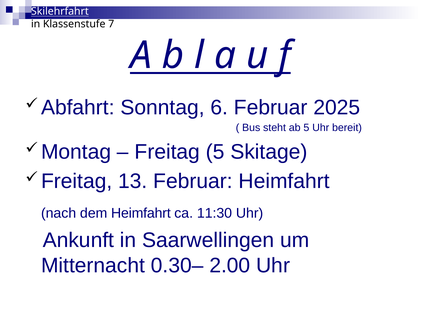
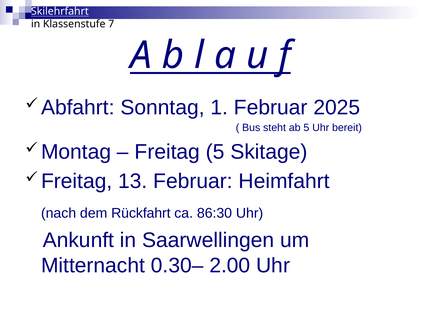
6: 6 -> 1
dem Heimfahrt: Heimfahrt -> Rückfahrt
11:30: 11:30 -> 86:30
